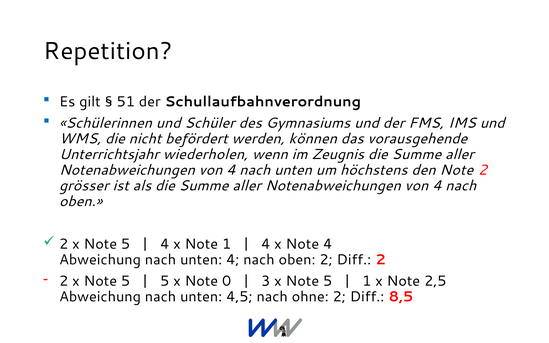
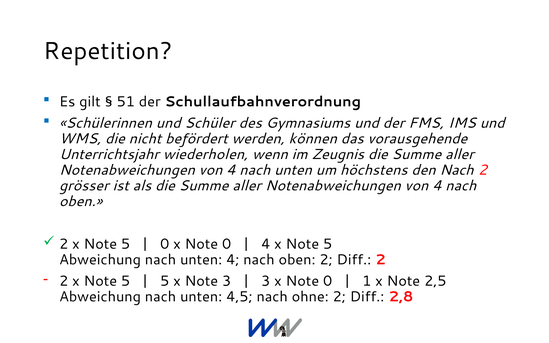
den Note: Note -> Nach
4 at (165, 244): 4 -> 0
1 at (227, 244): 1 -> 0
4 x Note 4: 4 -> 5
Note 0: 0 -> 3
3 x Note 5: 5 -> 0
8,5: 8,5 -> 2,8
